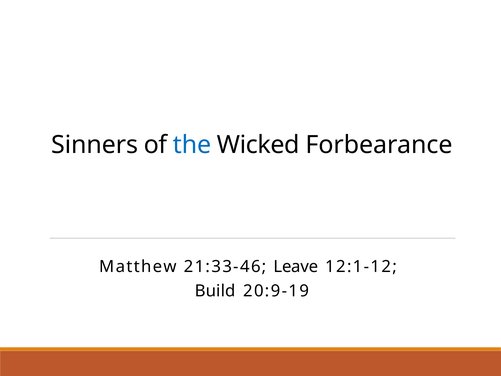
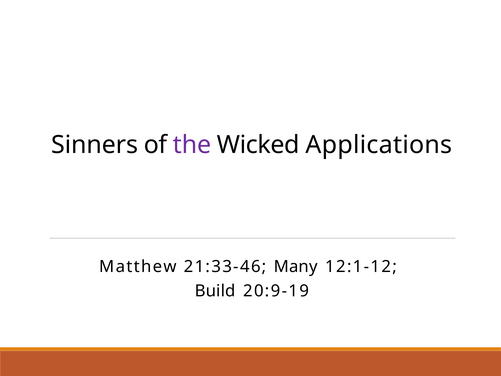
the colour: blue -> purple
Forbearance: Forbearance -> Applications
Leave: Leave -> Many
